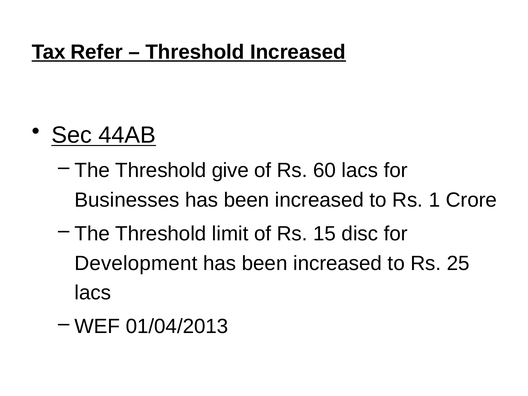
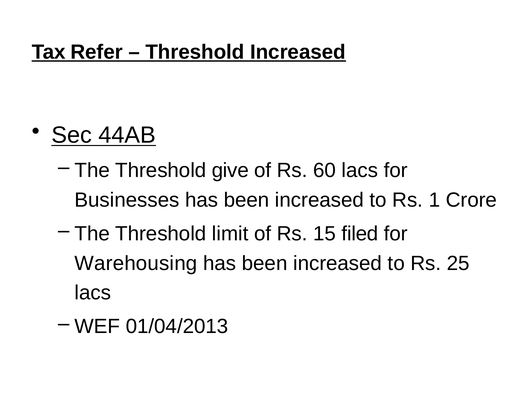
disc: disc -> filed
Development: Development -> Warehousing
